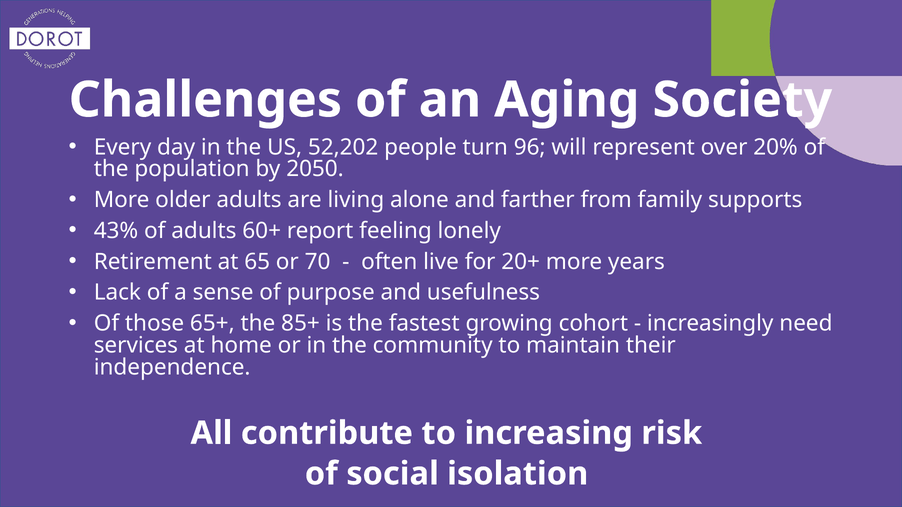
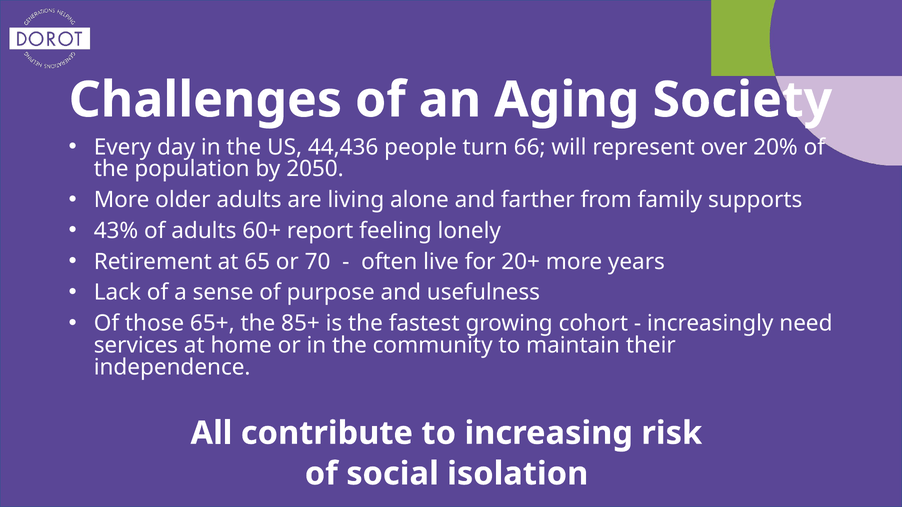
52,202: 52,202 -> 44,436
96: 96 -> 66
